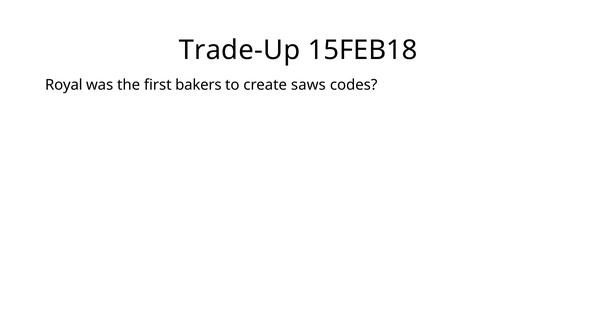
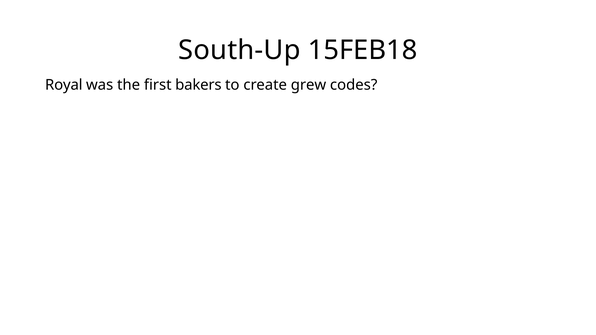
Trade-Up: Trade-Up -> South-Up
saws: saws -> grew
